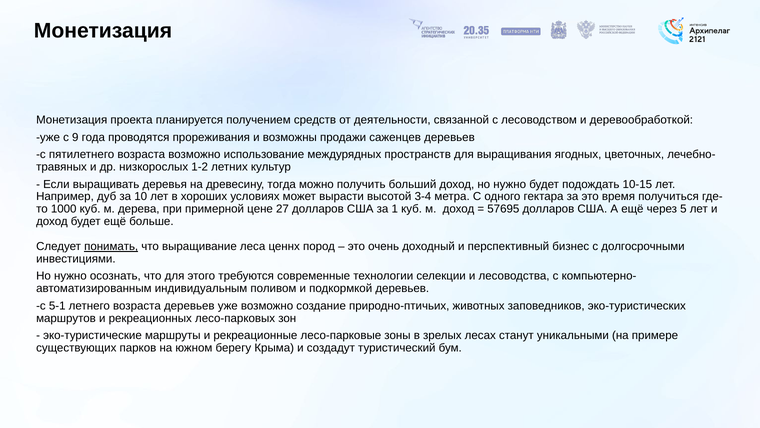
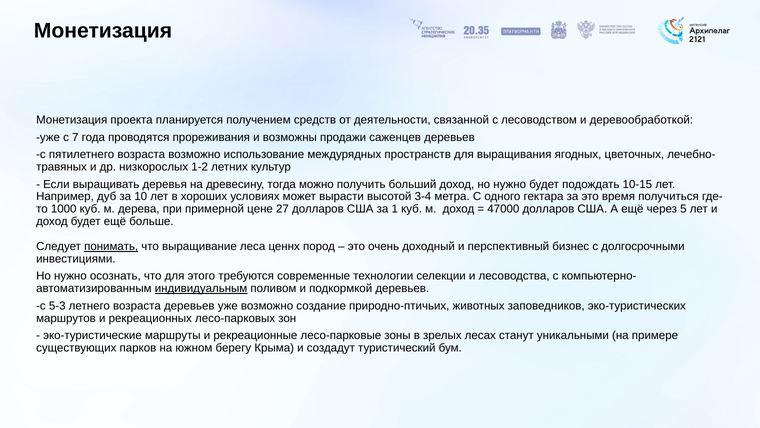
9: 9 -> 7
57695: 57695 -> 47000
индивидуальным underline: none -> present
5-1: 5-1 -> 5-3
